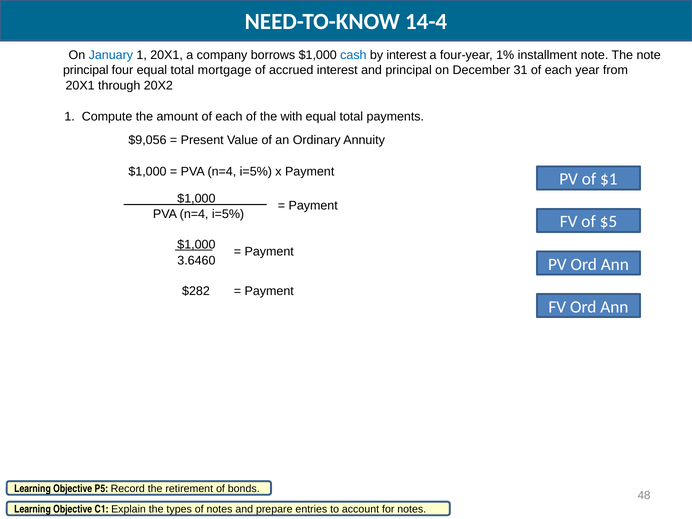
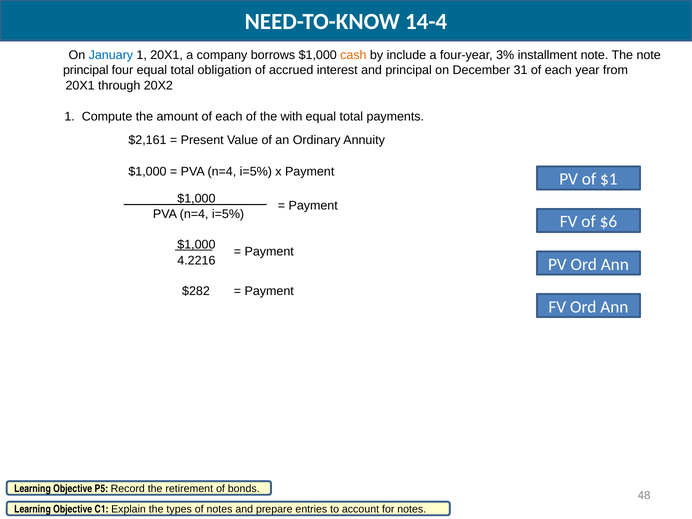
cash colour: blue -> orange
by interest: interest -> include
1%: 1% -> 3%
mortgage: mortgage -> obligation
$9,056: $9,056 -> $2,161
$5: $5 -> $6
3.6460: 3.6460 -> 4.2216
